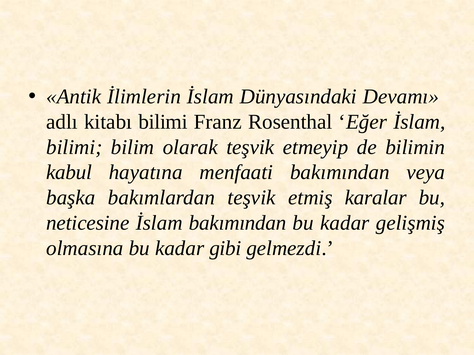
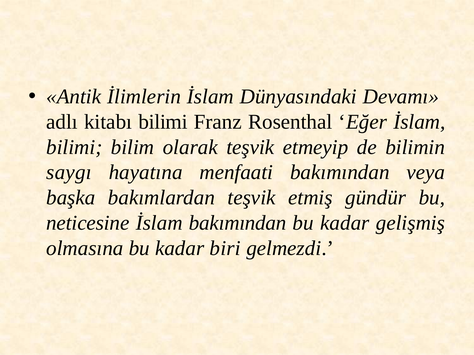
kabul: kabul -> saygı
karalar: karalar -> gündür
gibi: gibi -> biri
